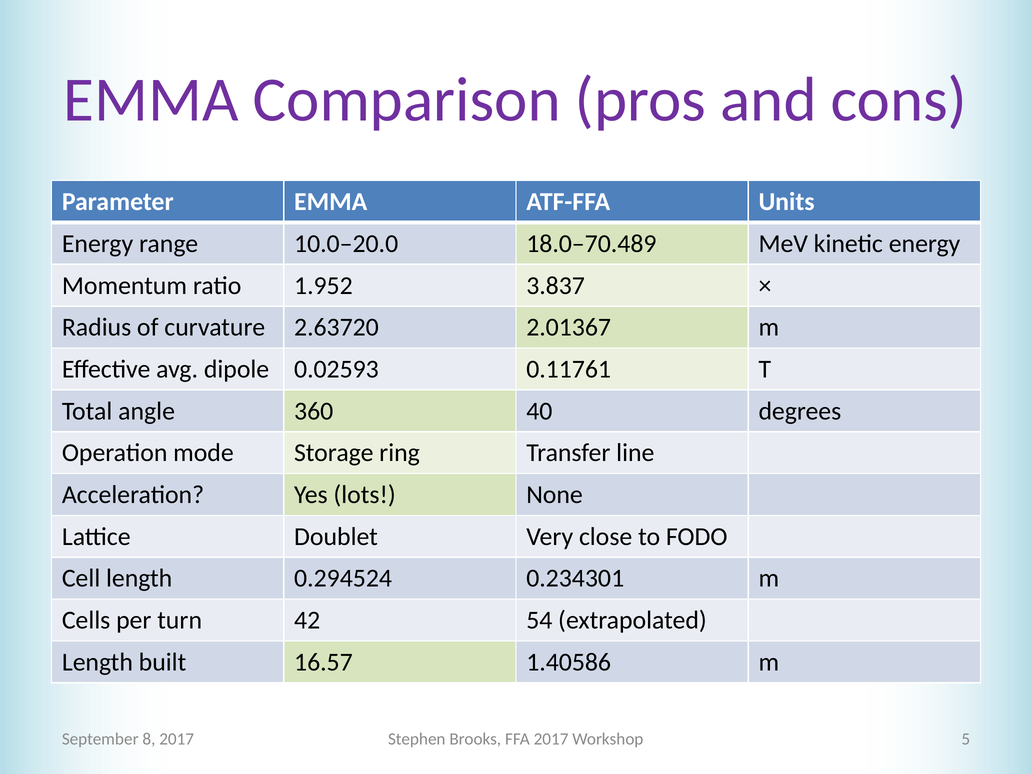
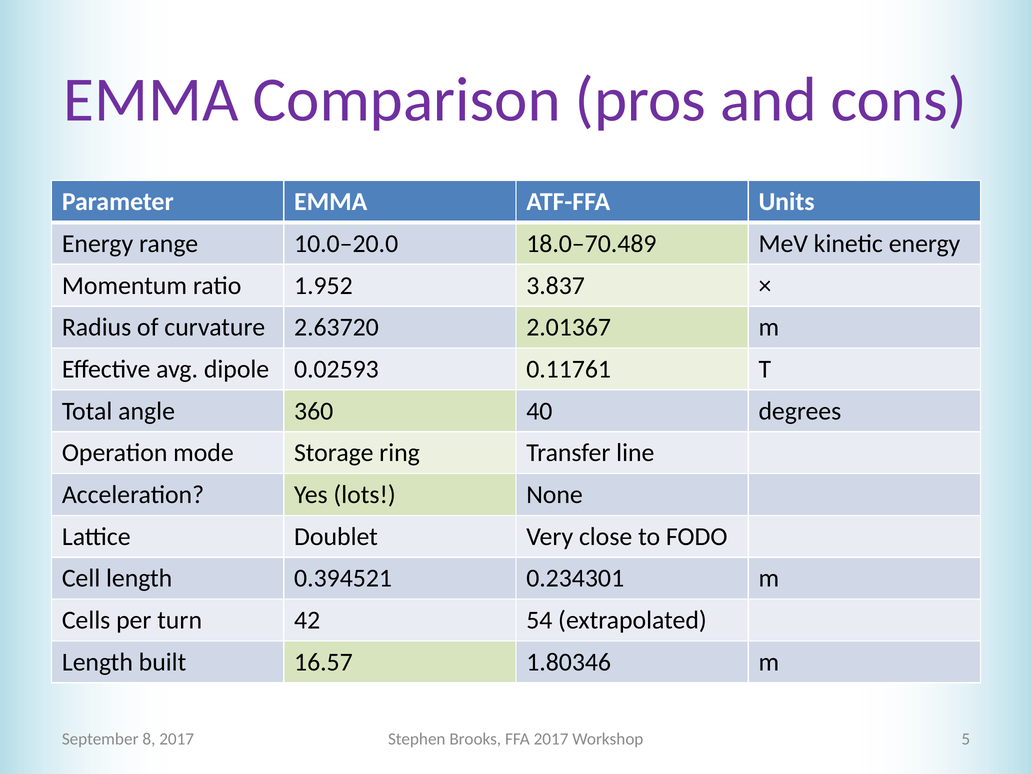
0.294524: 0.294524 -> 0.394521
1.40586: 1.40586 -> 1.80346
